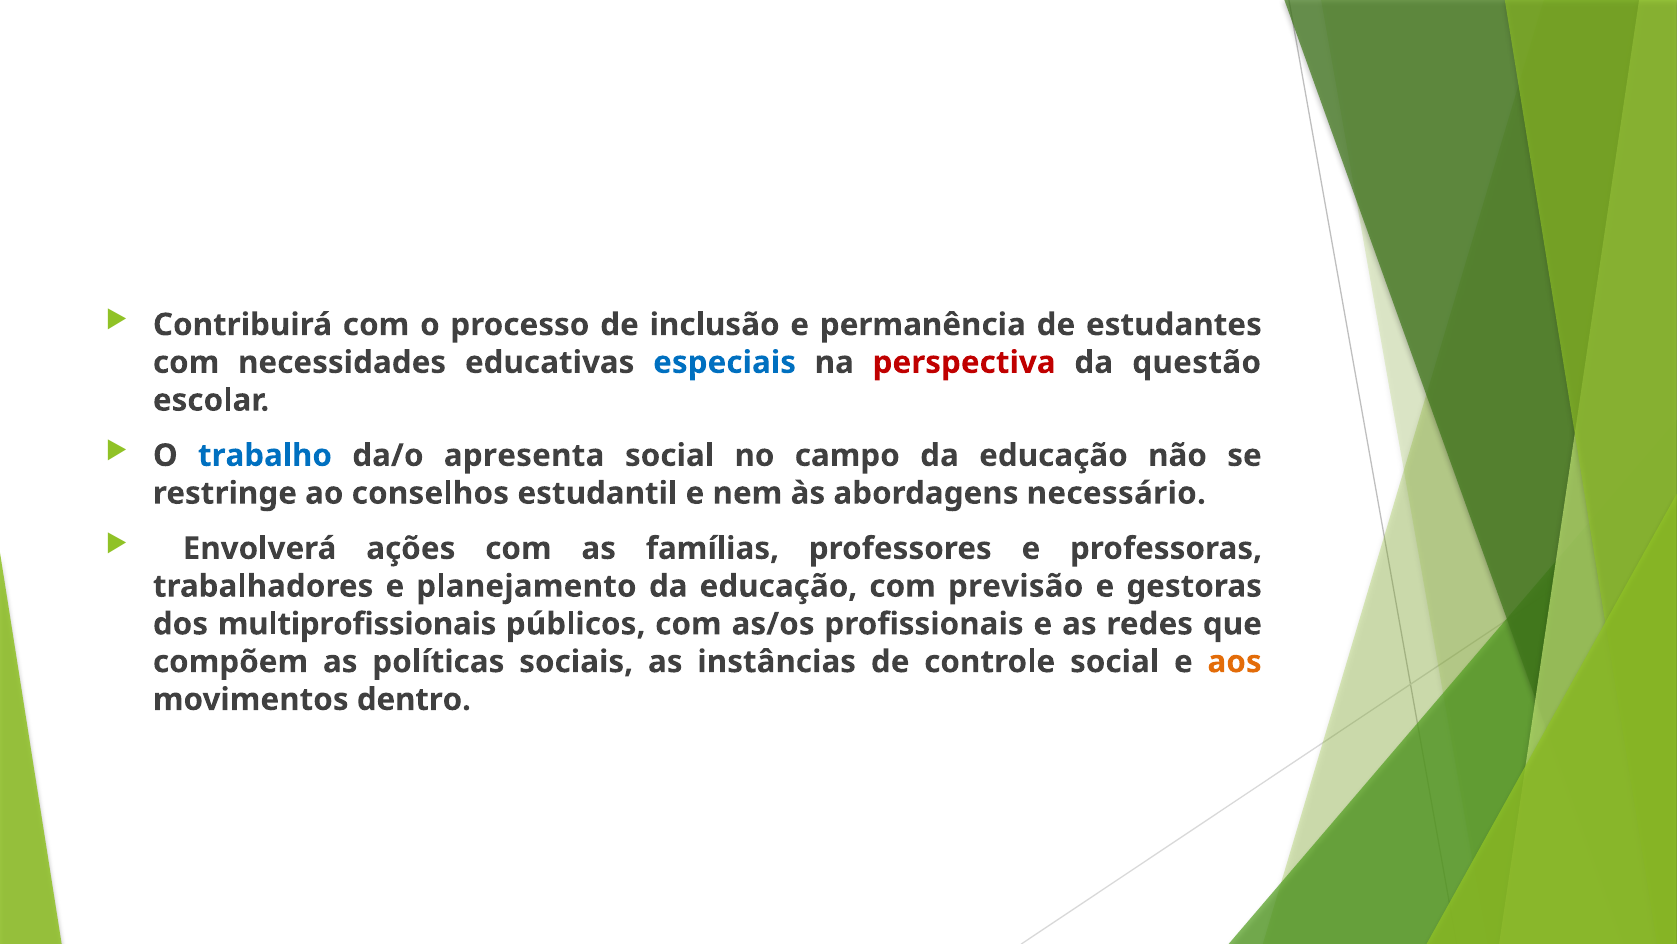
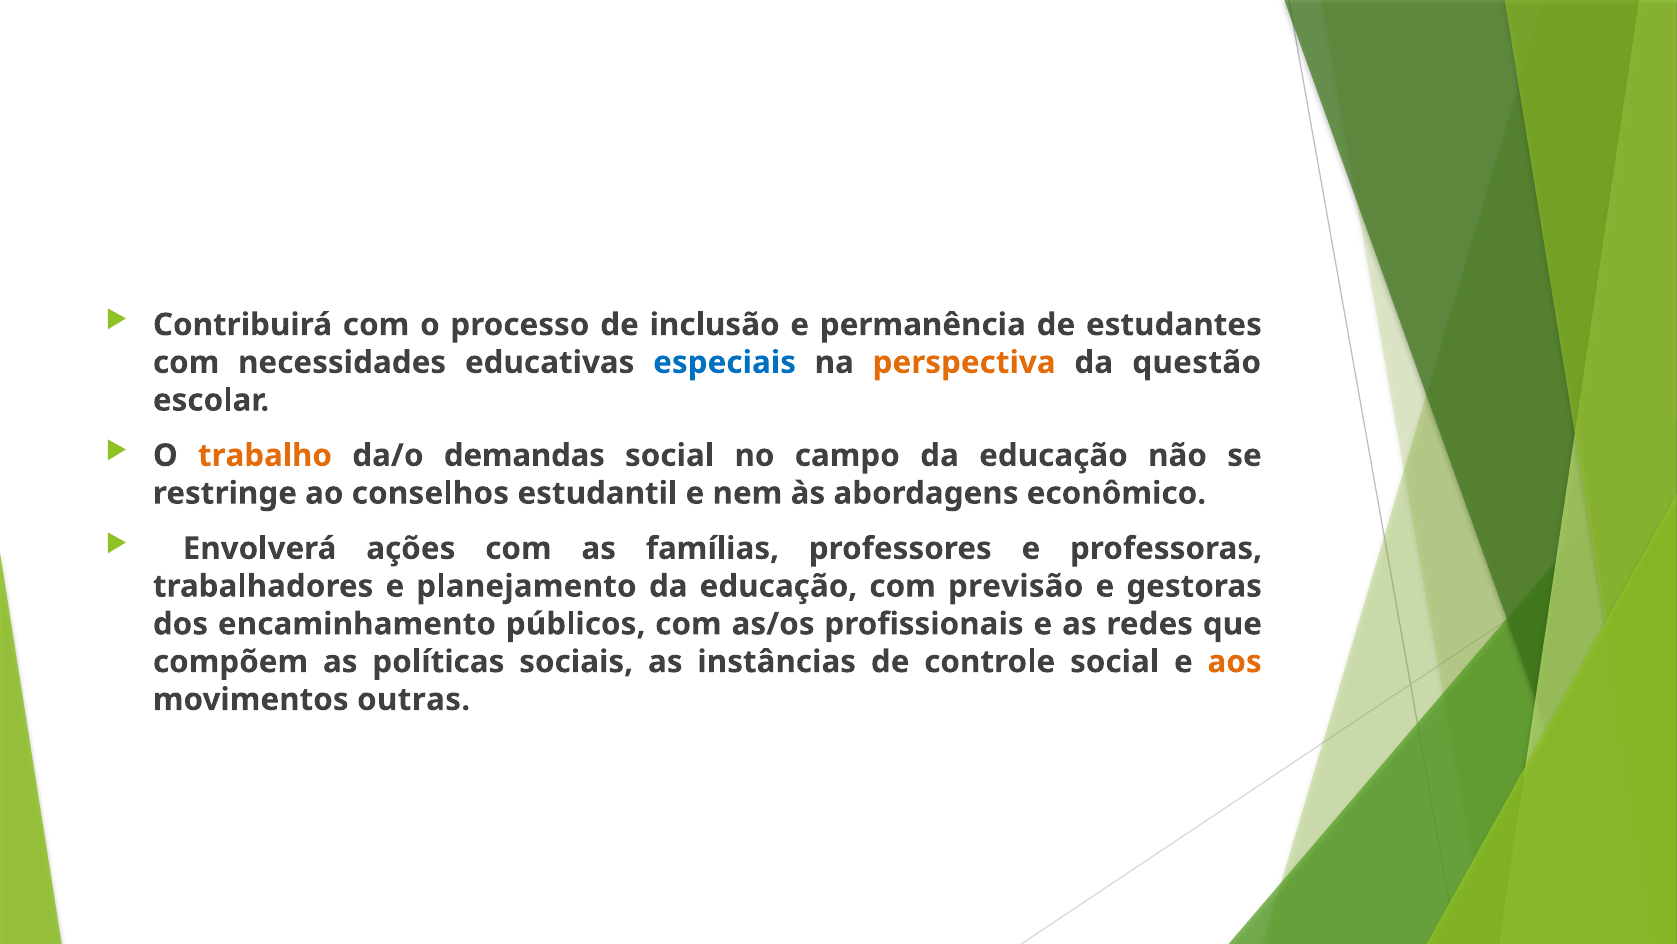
perspectiva colour: red -> orange
trabalho colour: blue -> orange
apresenta: apresenta -> demandas
necessário: necessário -> econômico
multiprofissionais: multiprofissionais -> encaminhamento
dentro: dentro -> outras
